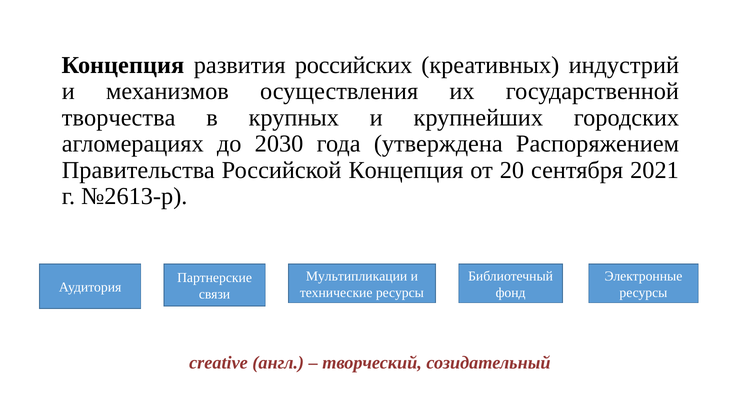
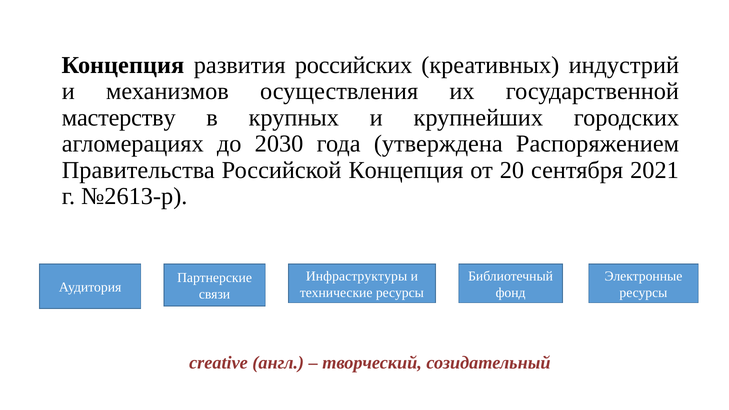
творчества: творчества -> мастерству
Мультипликации: Мультипликации -> Инфраструктуры
